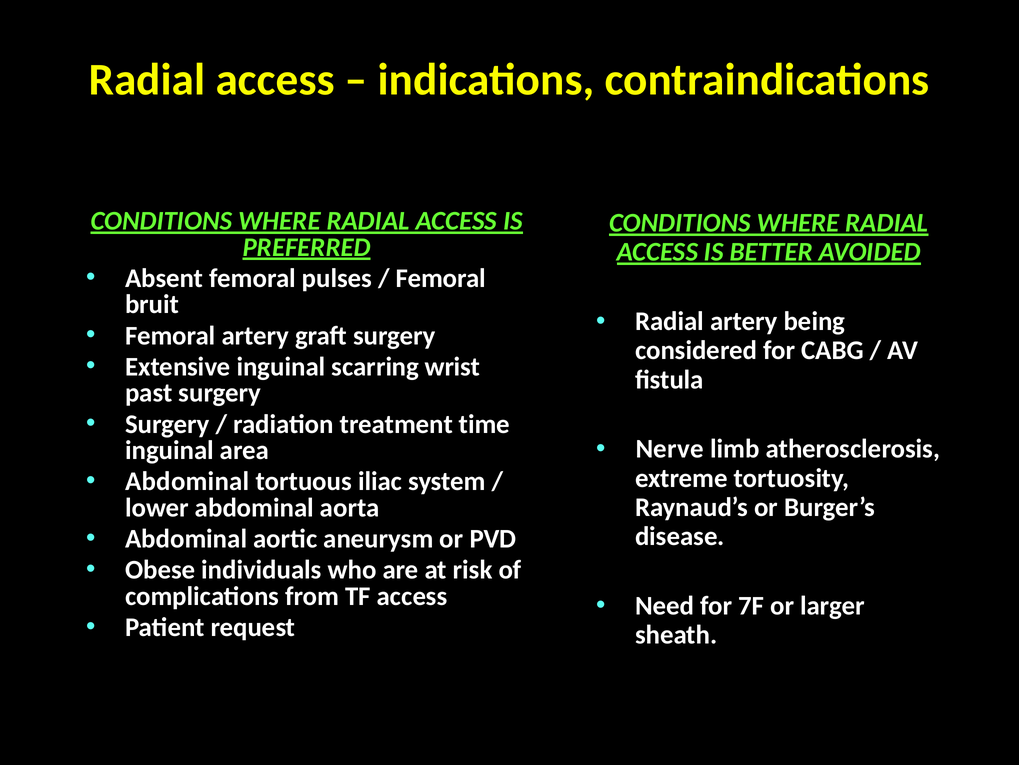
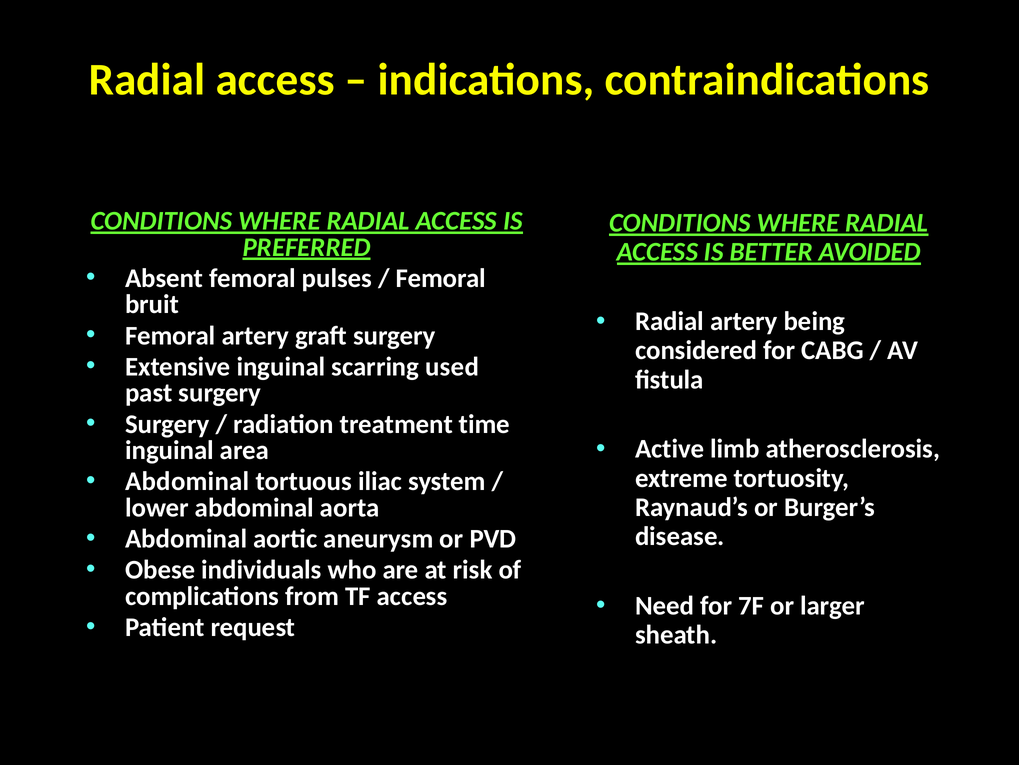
wrist: wrist -> used
Nerve: Nerve -> Active
